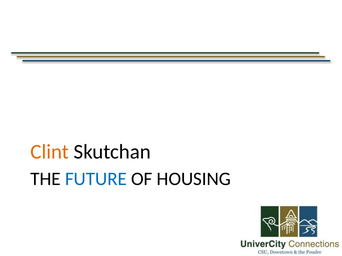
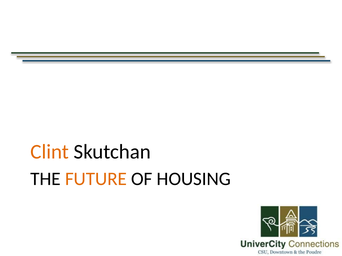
FUTURE colour: blue -> orange
